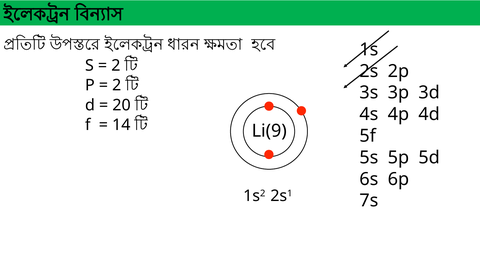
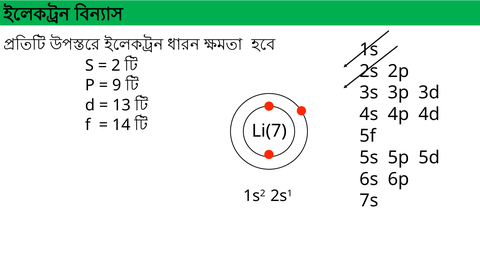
2 at (117, 85): 2 -> 9
20: 20 -> 13
Li(9: Li(9 -> Li(7
